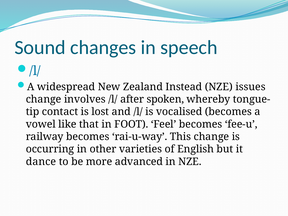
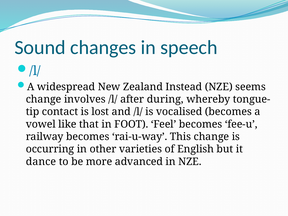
issues: issues -> seems
spoken: spoken -> during
